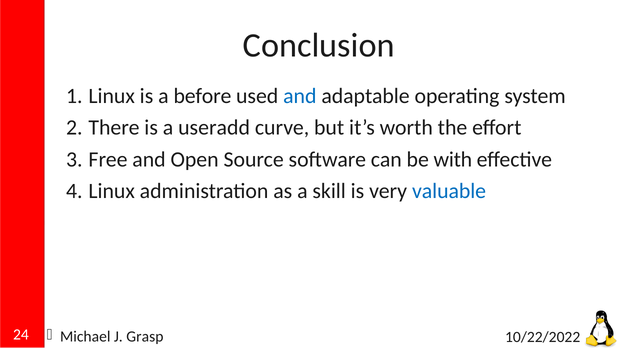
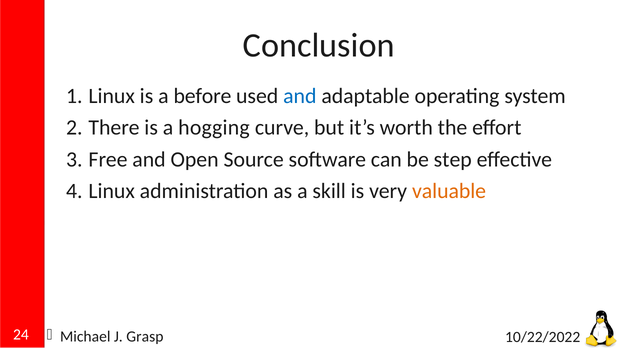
useradd: useradd -> hogging
with: with -> step
valuable colour: blue -> orange
